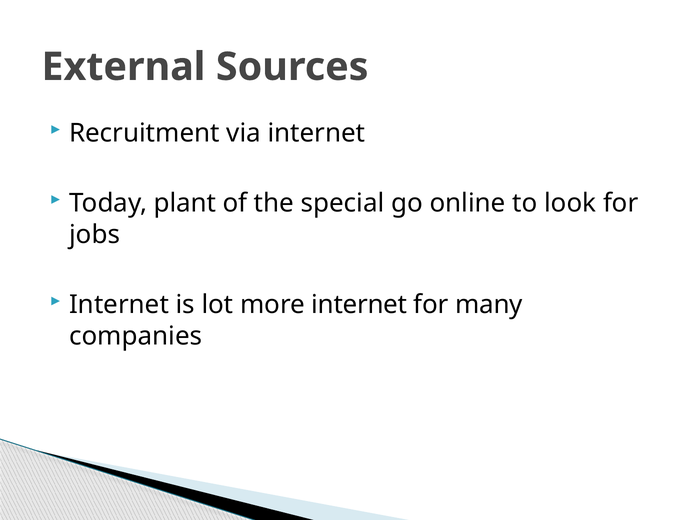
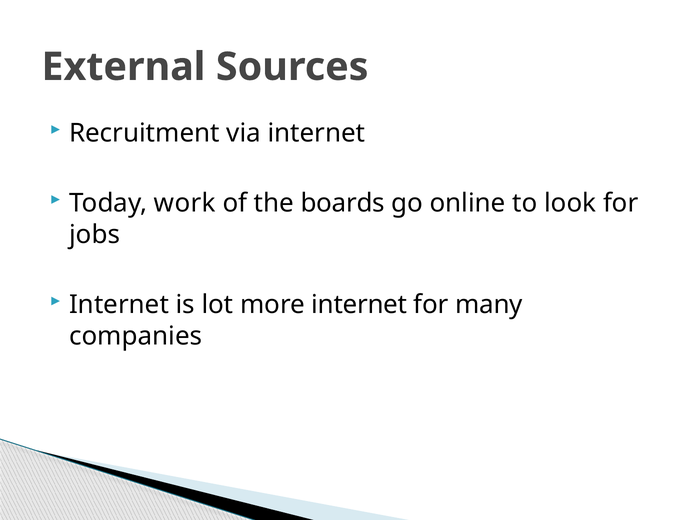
plant: plant -> work
special: special -> boards
